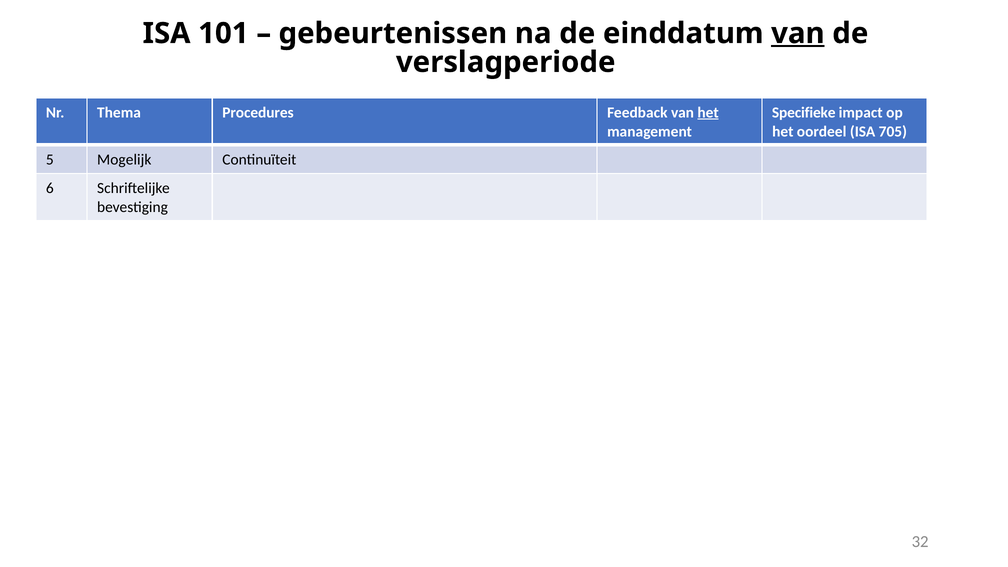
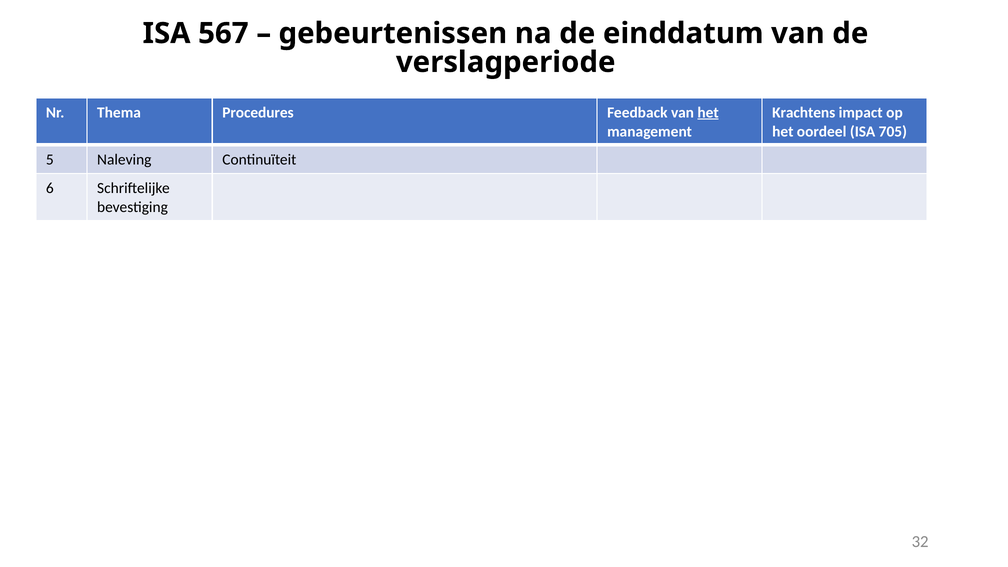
101: 101 -> 567
van at (798, 33) underline: present -> none
Specifieke: Specifieke -> Krachtens
Mogelijk: Mogelijk -> Naleving
